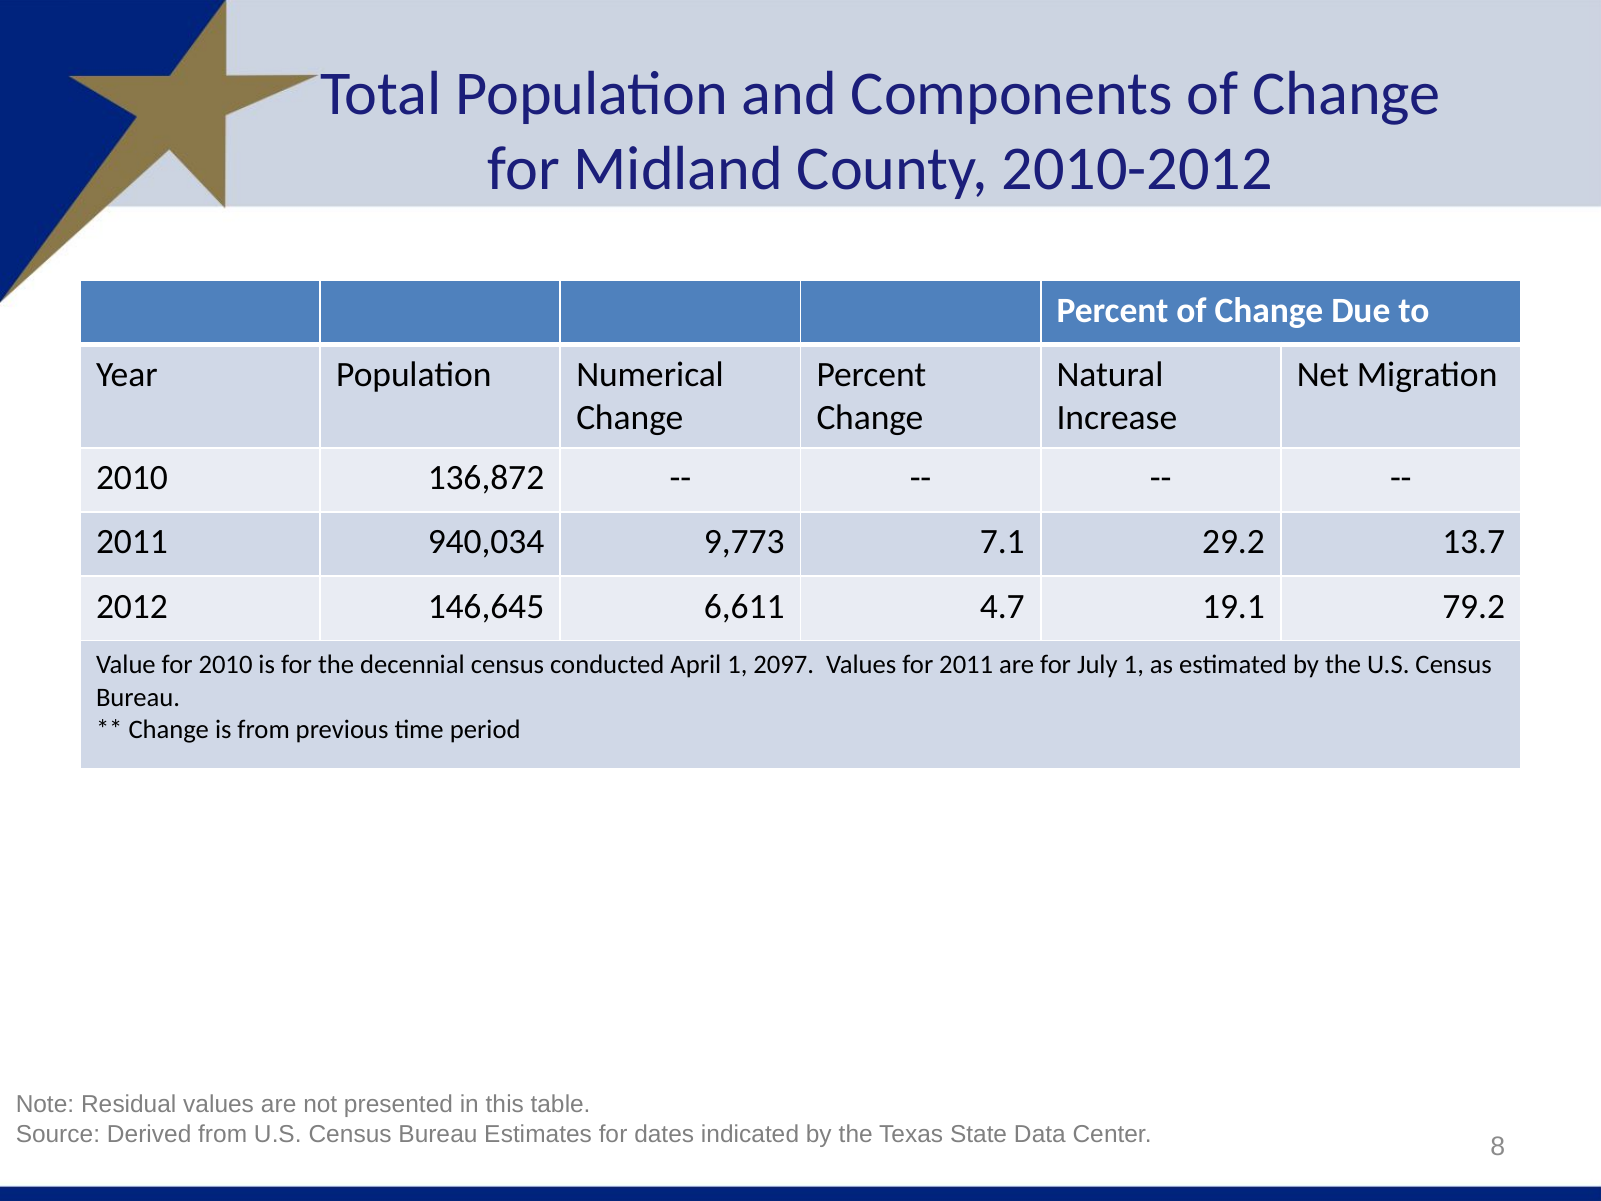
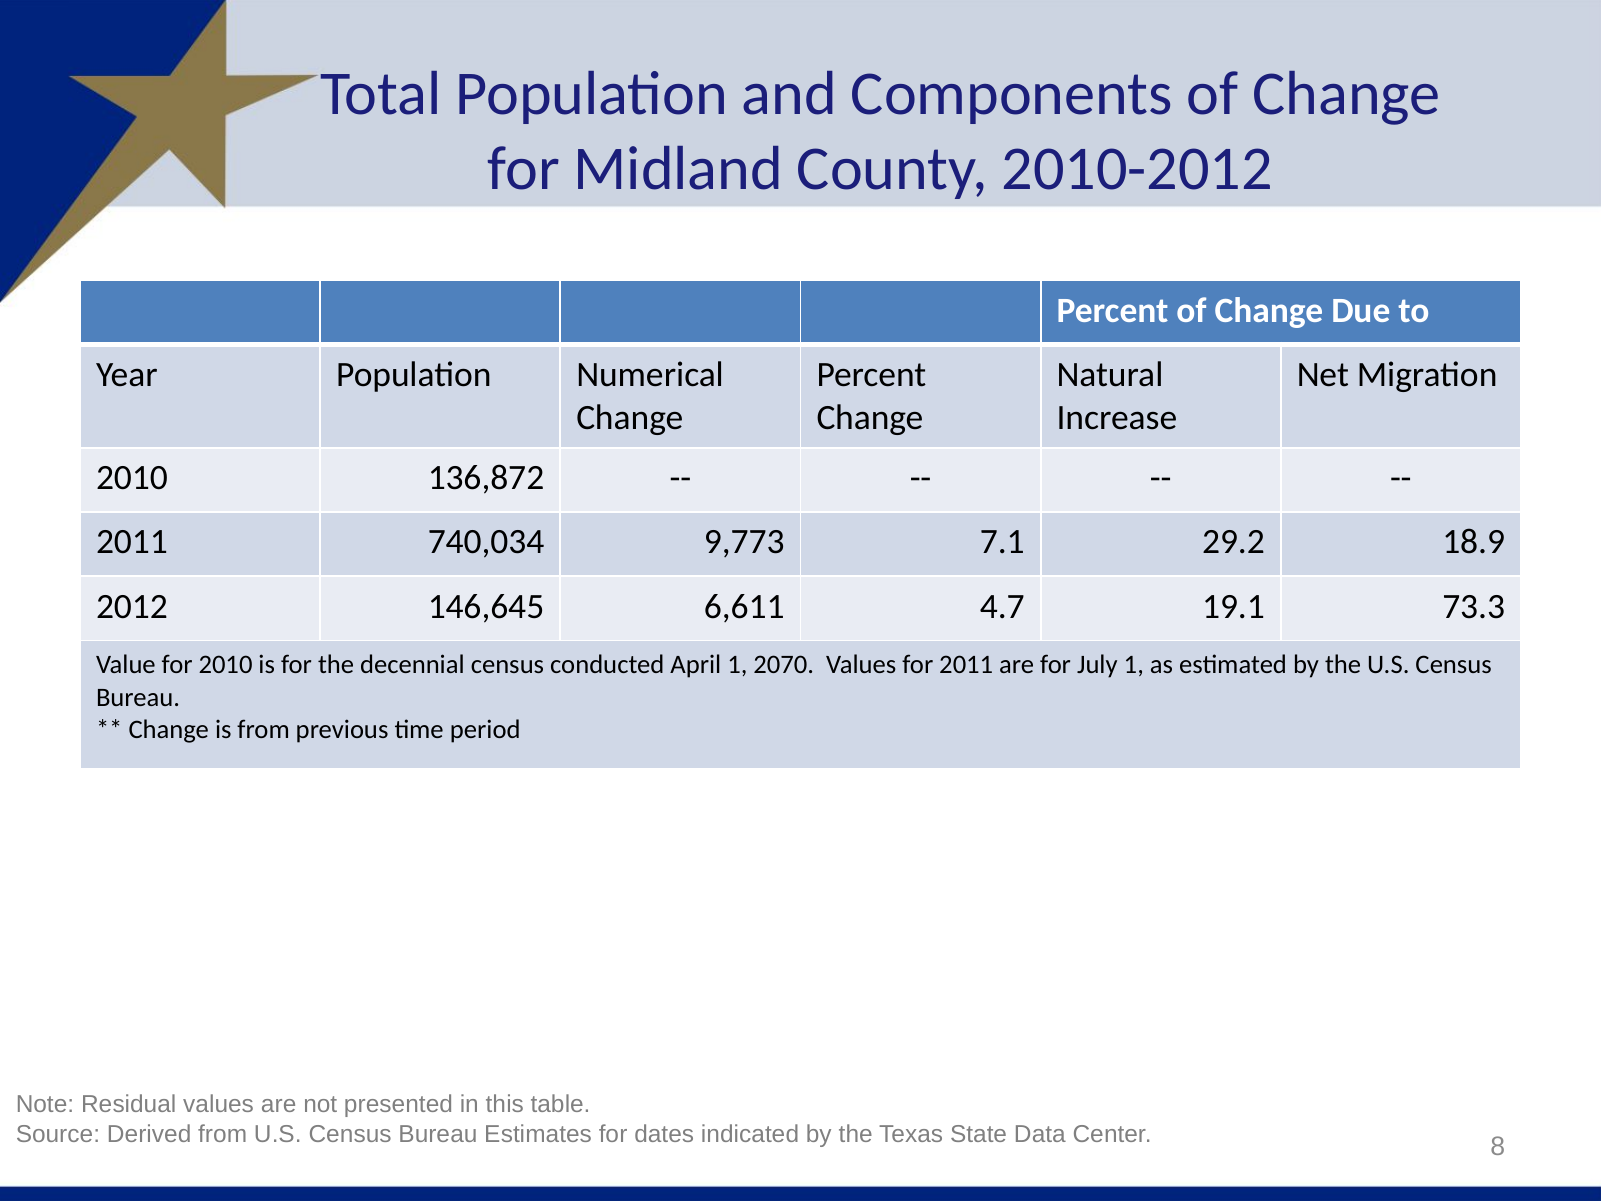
940,034: 940,034 -> 740,034
13.7: 13.7 -> 18.9
79.2: 79.2 -> 73.3
2097: 2097 -> 2070
